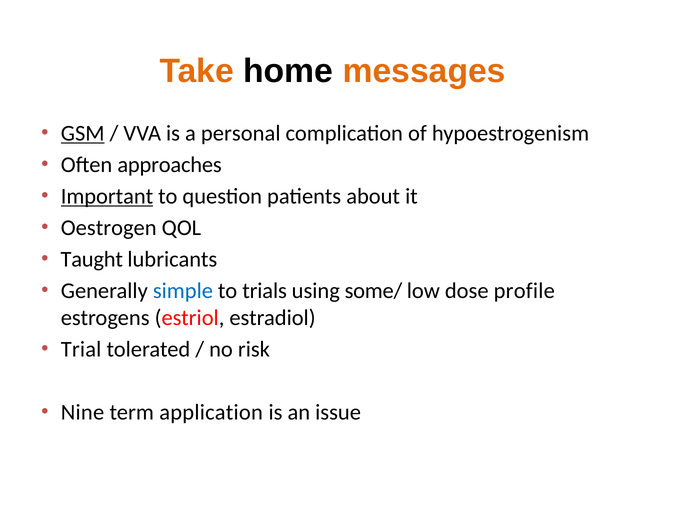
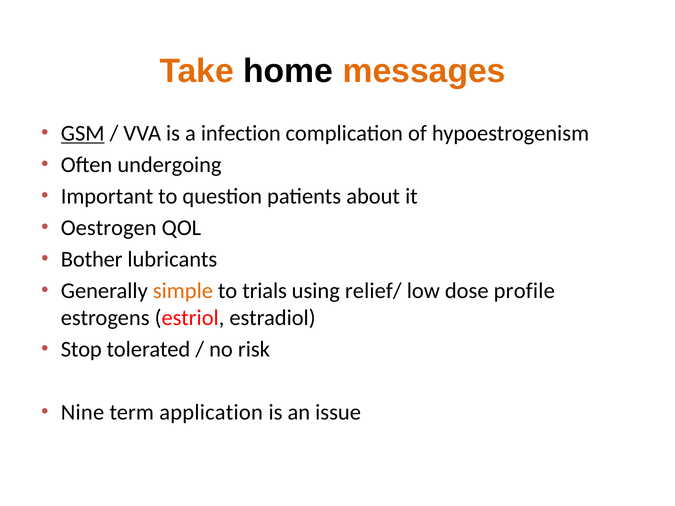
personal: personal -> infection
approaches: approaches -> undergoing
Important underline: present -> none
Taught: Taught -> Bother
simple colour: blue -> orange
some/: some/ -> relief/
Trial: Trial -> Stop
